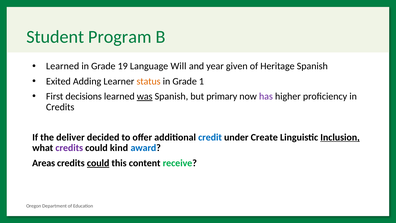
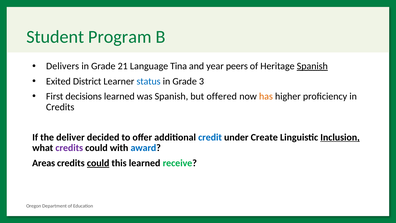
Learned at (63, 66): Learned -> Delivers
19: 19 -> 21
Will: Will -> Tina
given: given -> peers
Spanish at (312, 66) underline: none -> present
Adding: Adding -> District
status colour: orange -> blue
1: 1 -> 3
was underline: present -> none
primary: primary -> offered
has colour: purple -> orange
kind: kind -> with
this content: content -> learned
